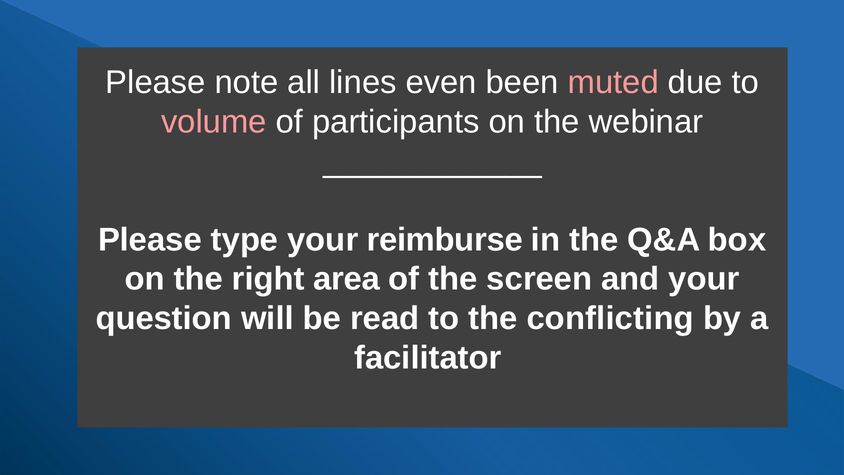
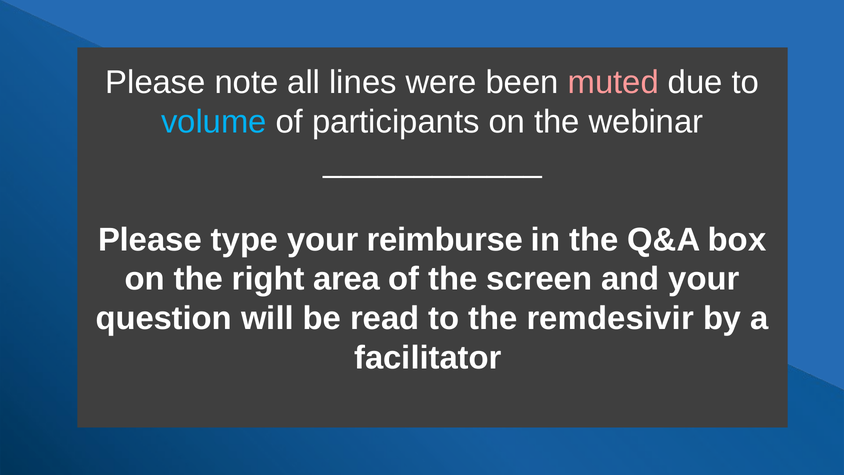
even: even -> were
volume colour: pink -> light blue
conflicting: conflicting -> remdesivir
